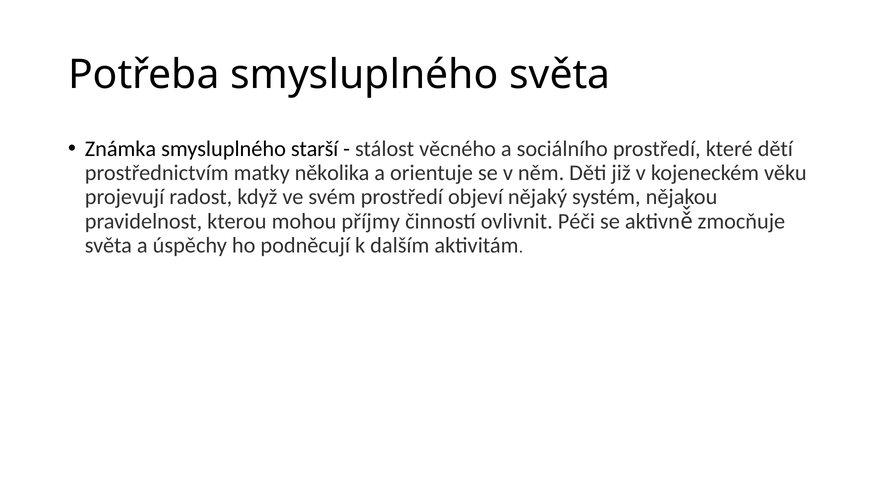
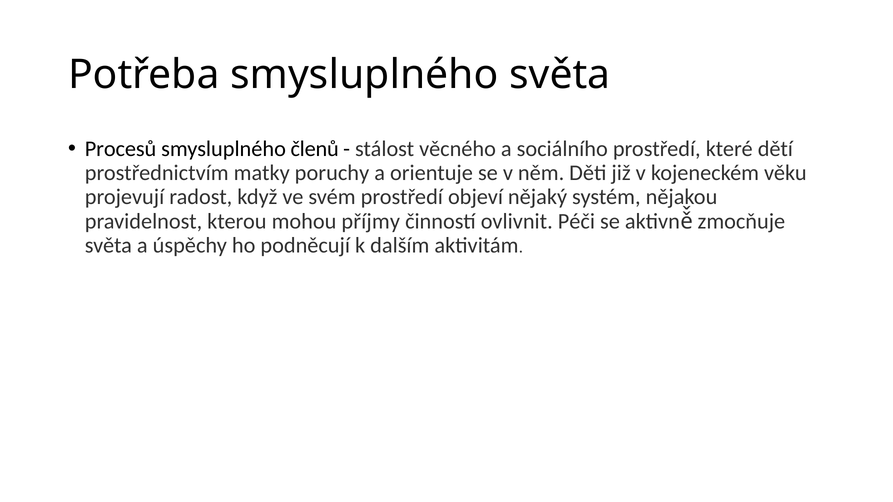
Známka: Známka -> Procesů
starší: starší -> členů
několika: několika -> poruchy
